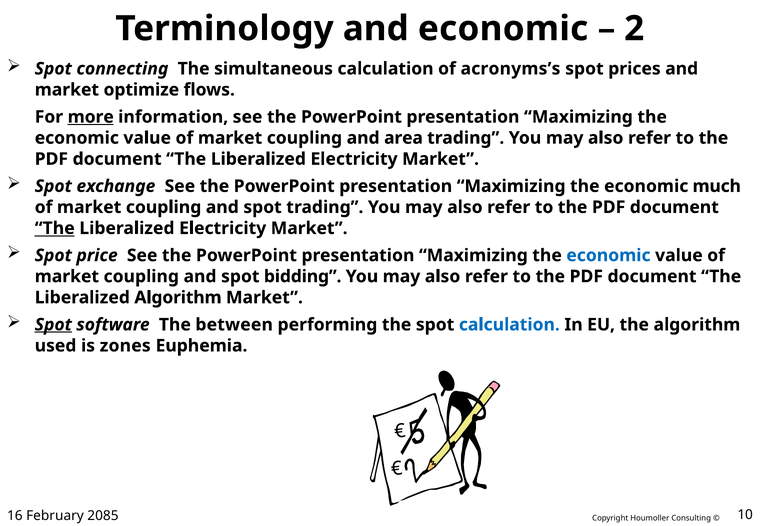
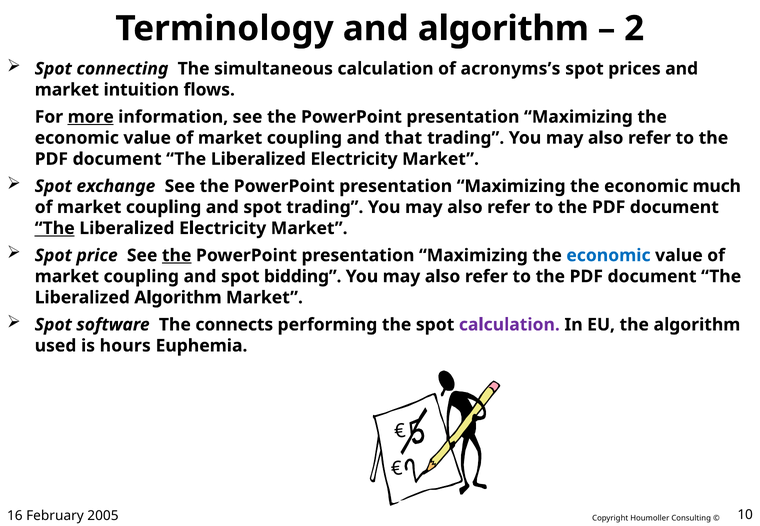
and economic: economic -> algorithm
optimize: optimize -> intuition
area: area -> that
the at (177, 255) underline: none -> present
Spot at (53, 325) underline: present -> none
between: between -> connects
calculation at (509, 325) colour: blue -> purple
zones: zones -> hours
2085: 2085 -> 2005
